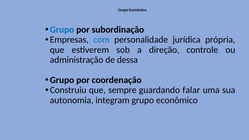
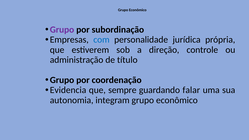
Grupo at (62, 30) colour: blue -> purple
dessa: dessa -> título
Construiu: Construiu -> Evidencia
